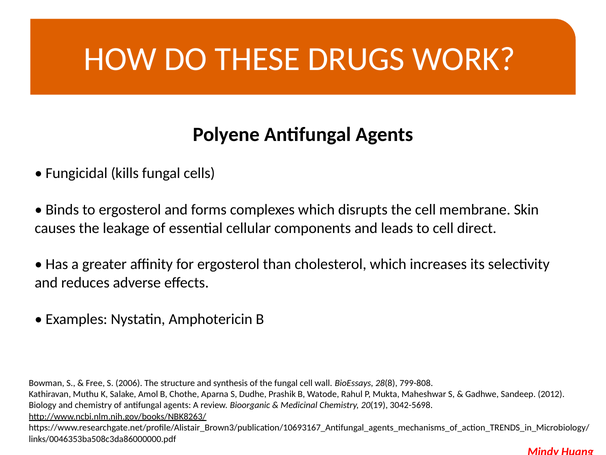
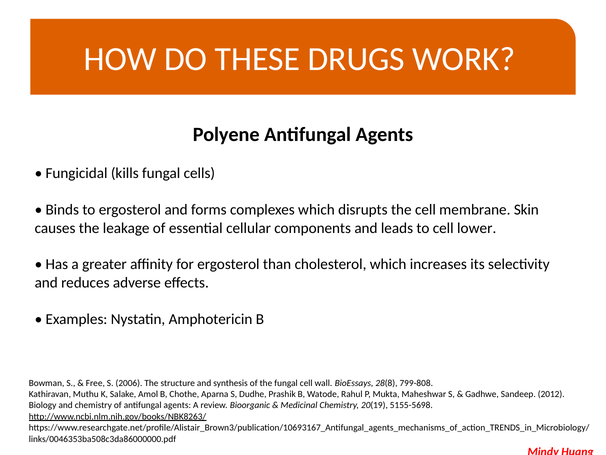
direct: direct -> lower
3042-5698: 3042-5698 -> 5155-5698
